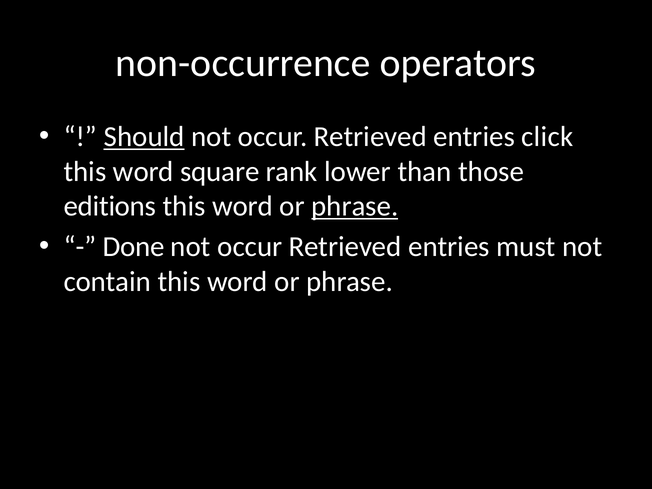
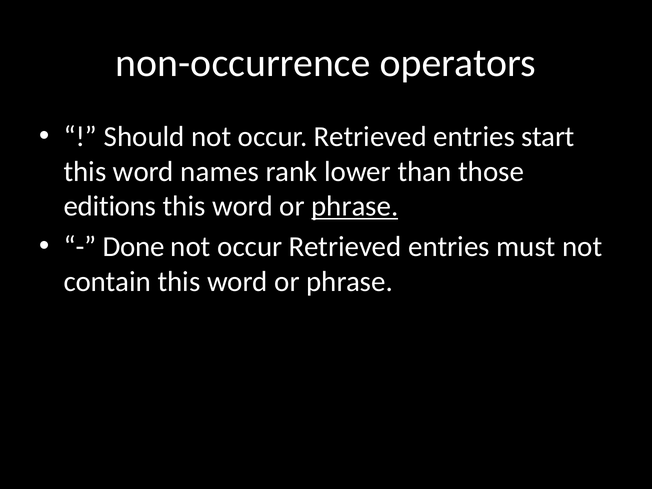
Should underline: present -> none
click: click -> start
square: square -> names
